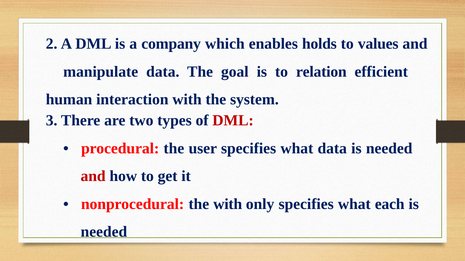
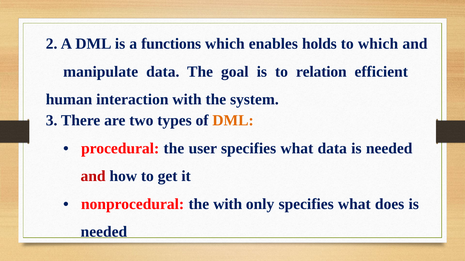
company: company -> functions
to values: values -> which
DML at (233, 121) colour: red -> orange
each: each -> does
